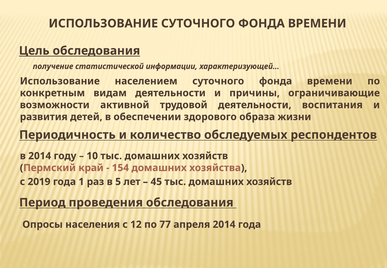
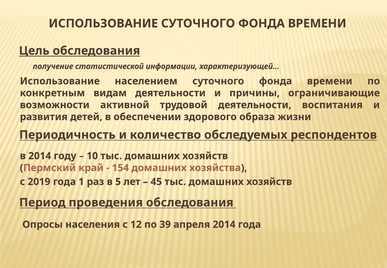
77: 77 -> 39
